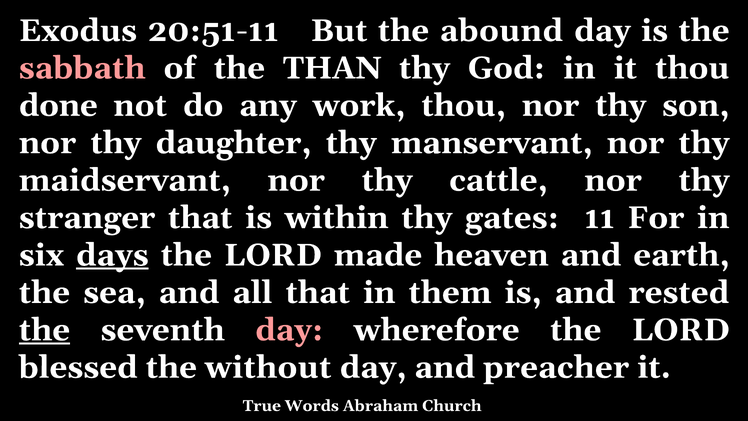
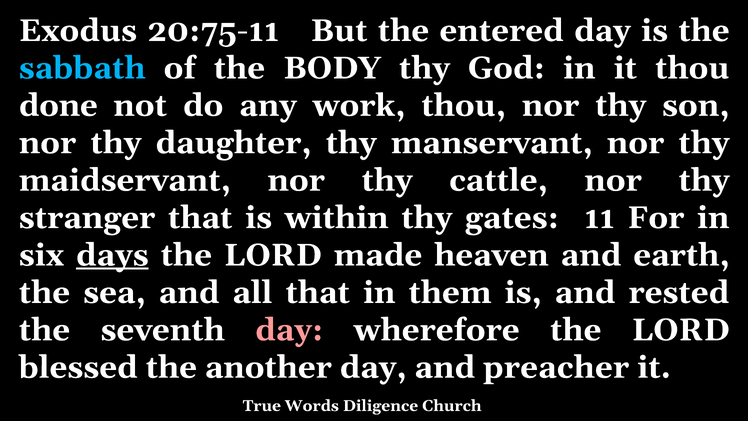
20:51-11: 20:51-11 -> 20:75-11
abound: abound -> entered
sabbath colour: pink -> light blue
THAN: THAN -> BODY
the at (44, 330) underline: present -> none
without: without -> another
Abraham: Abraham -> Diligence
